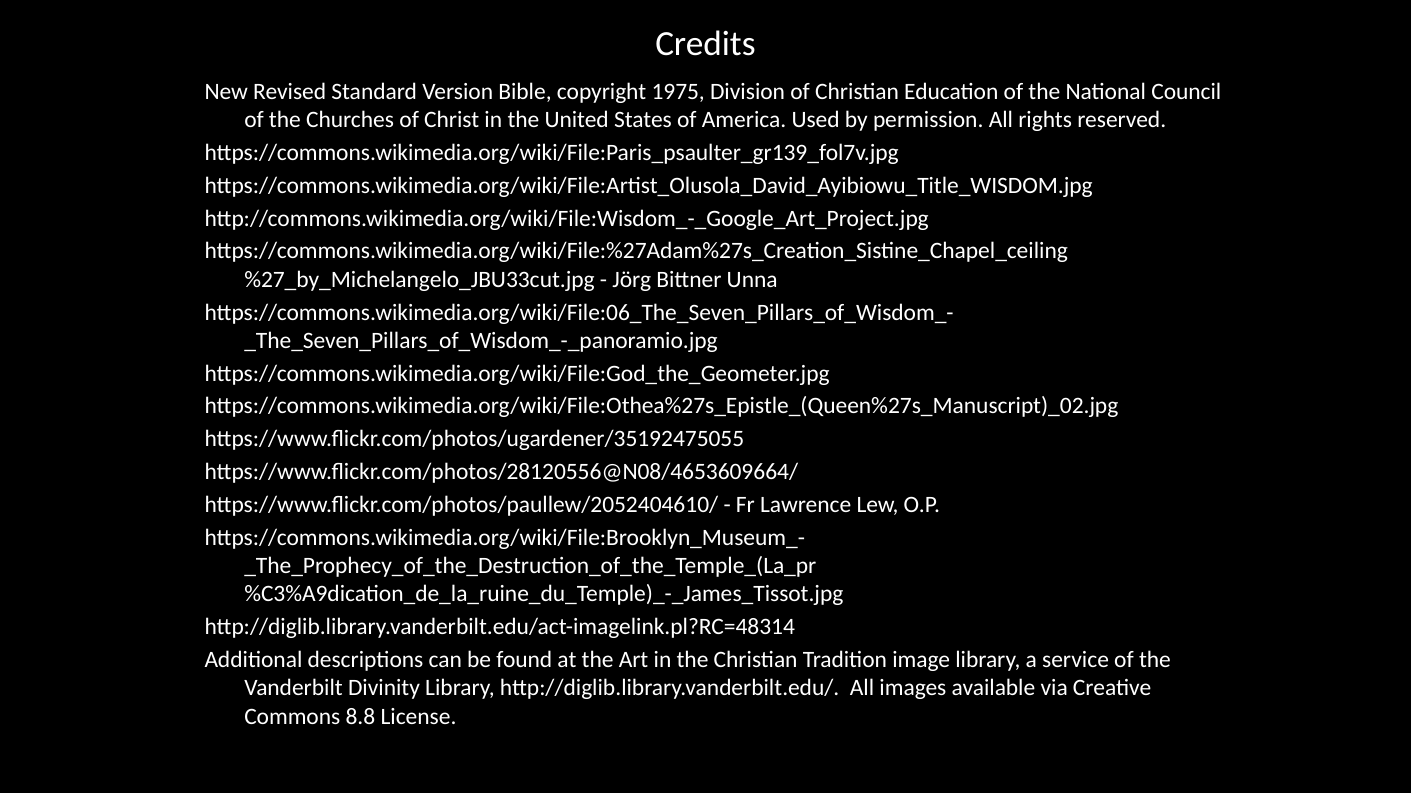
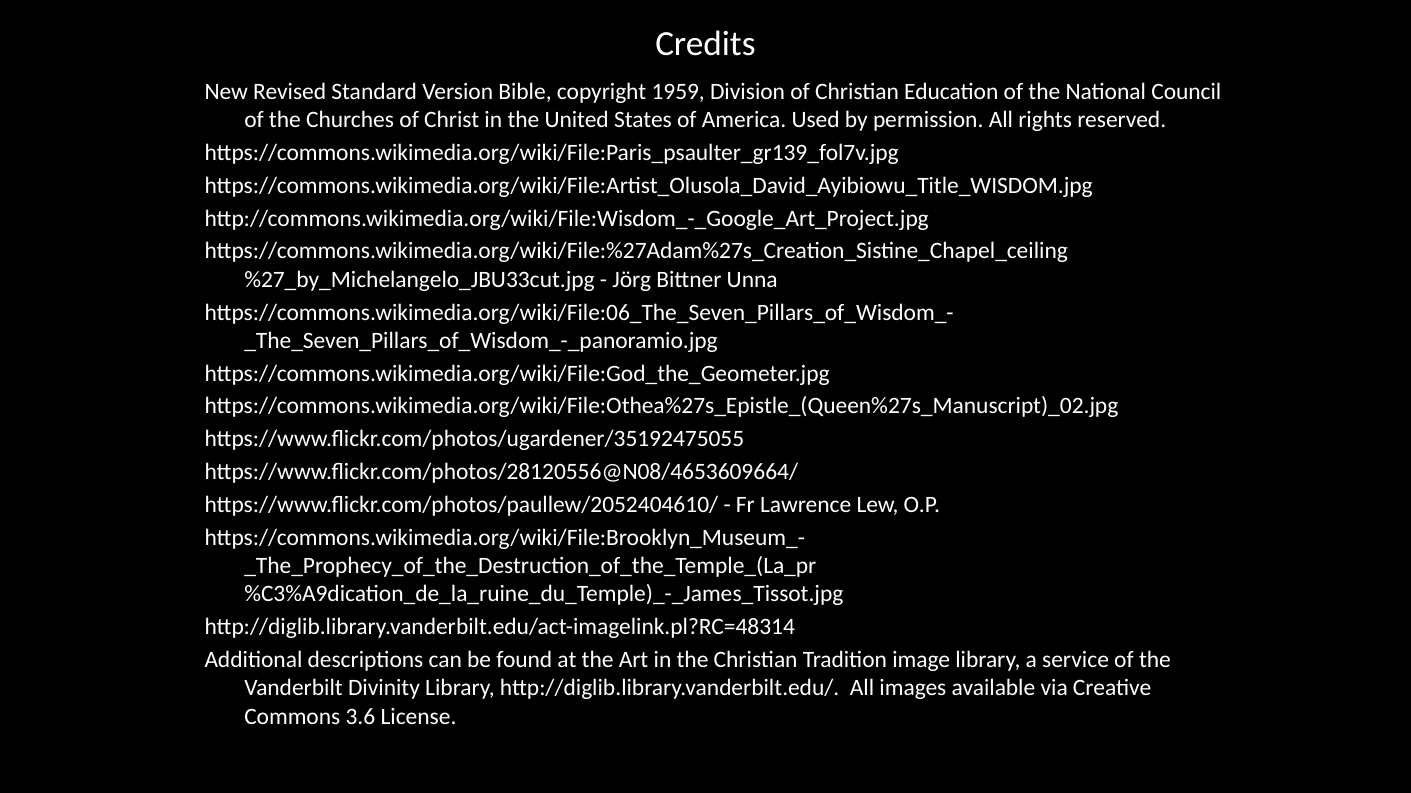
1975: 1975 -> 1959
8.8: 8.8 -> 3.6
